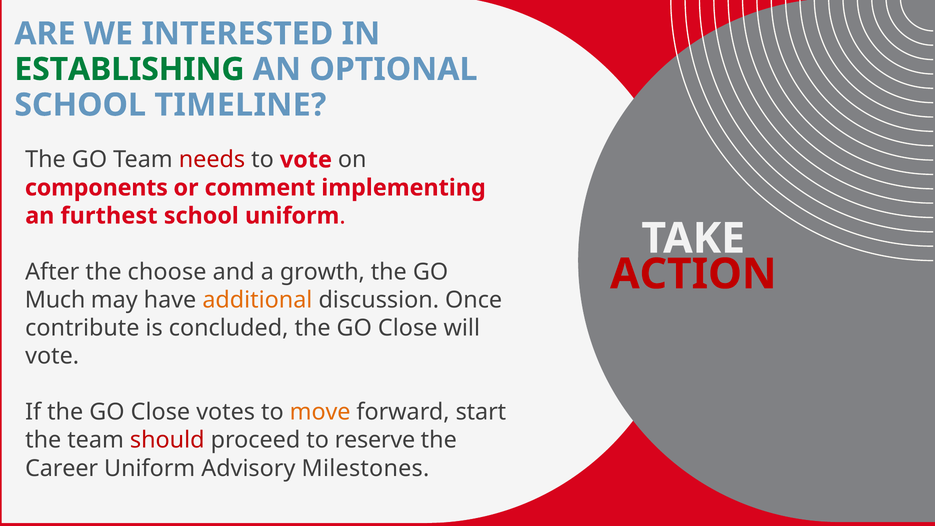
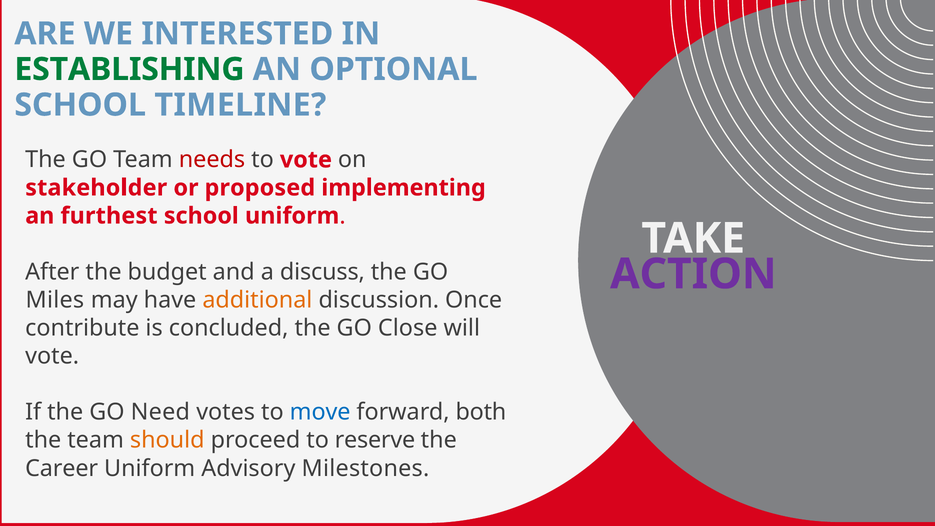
components: components -> stakeholder
comment: comment -> proposed
choose: choose -> budget
growth: growth -> discuss
ACTION colour: red -> purple
Much: Much -> Miles
If the GO Close: Close -> Need
move colour: orange -> blue
start: start -> both
should colour: red -> orange
